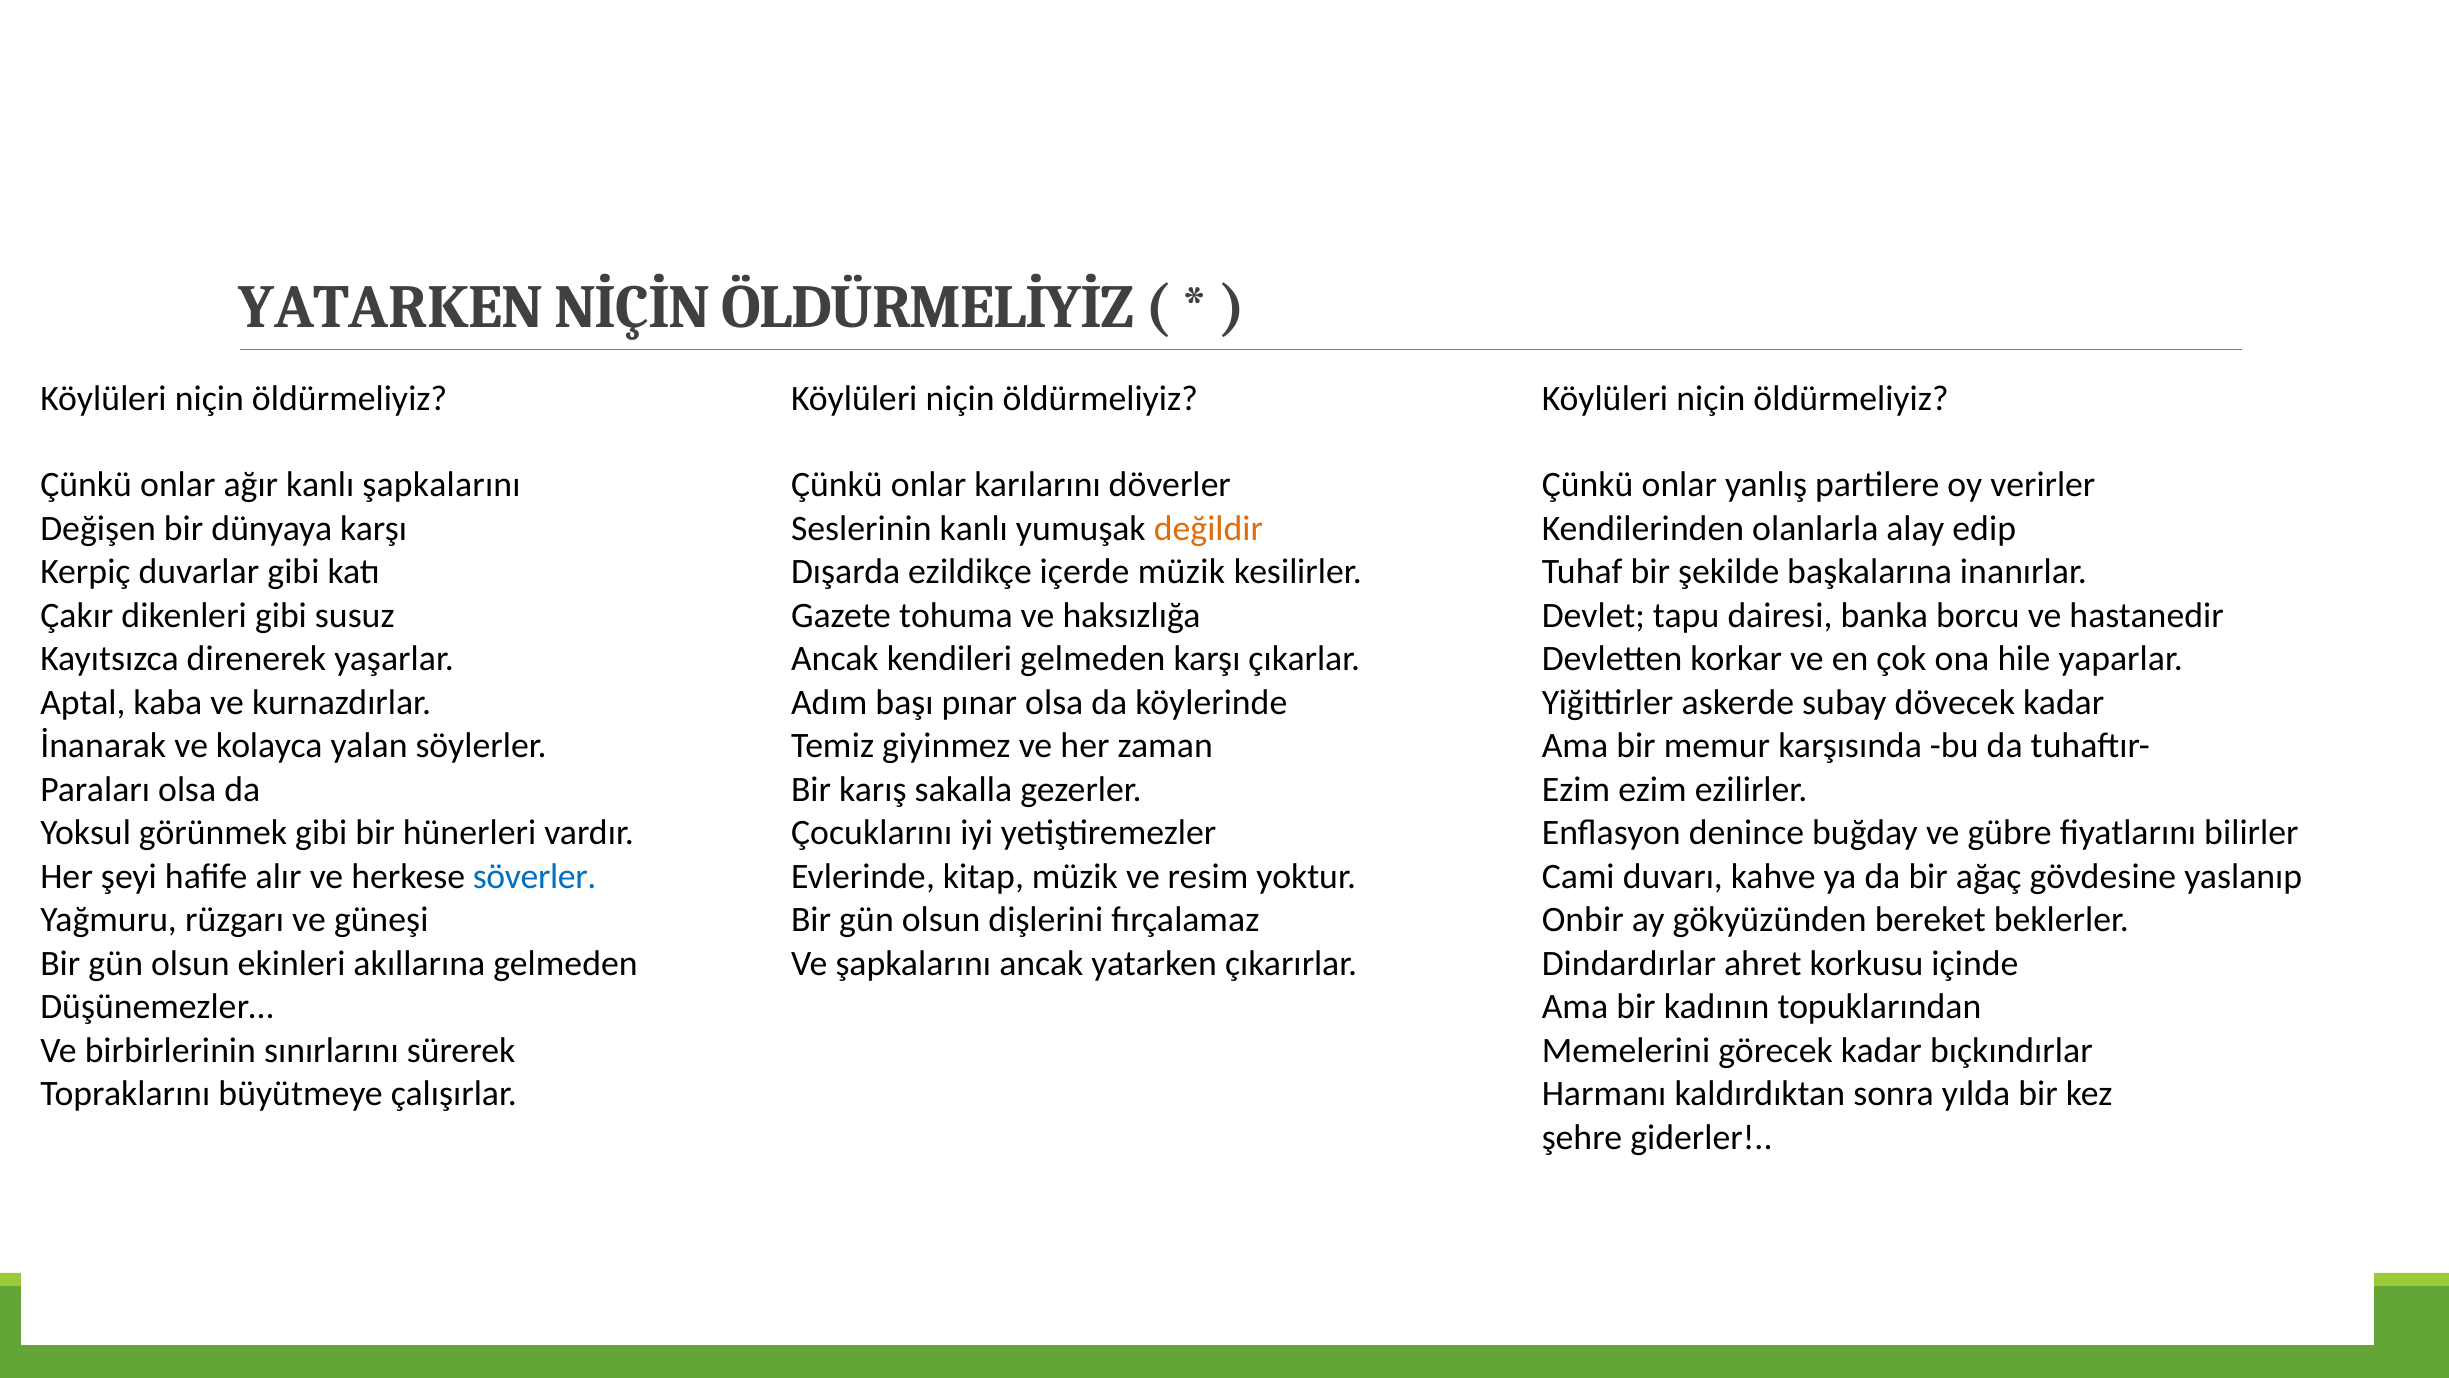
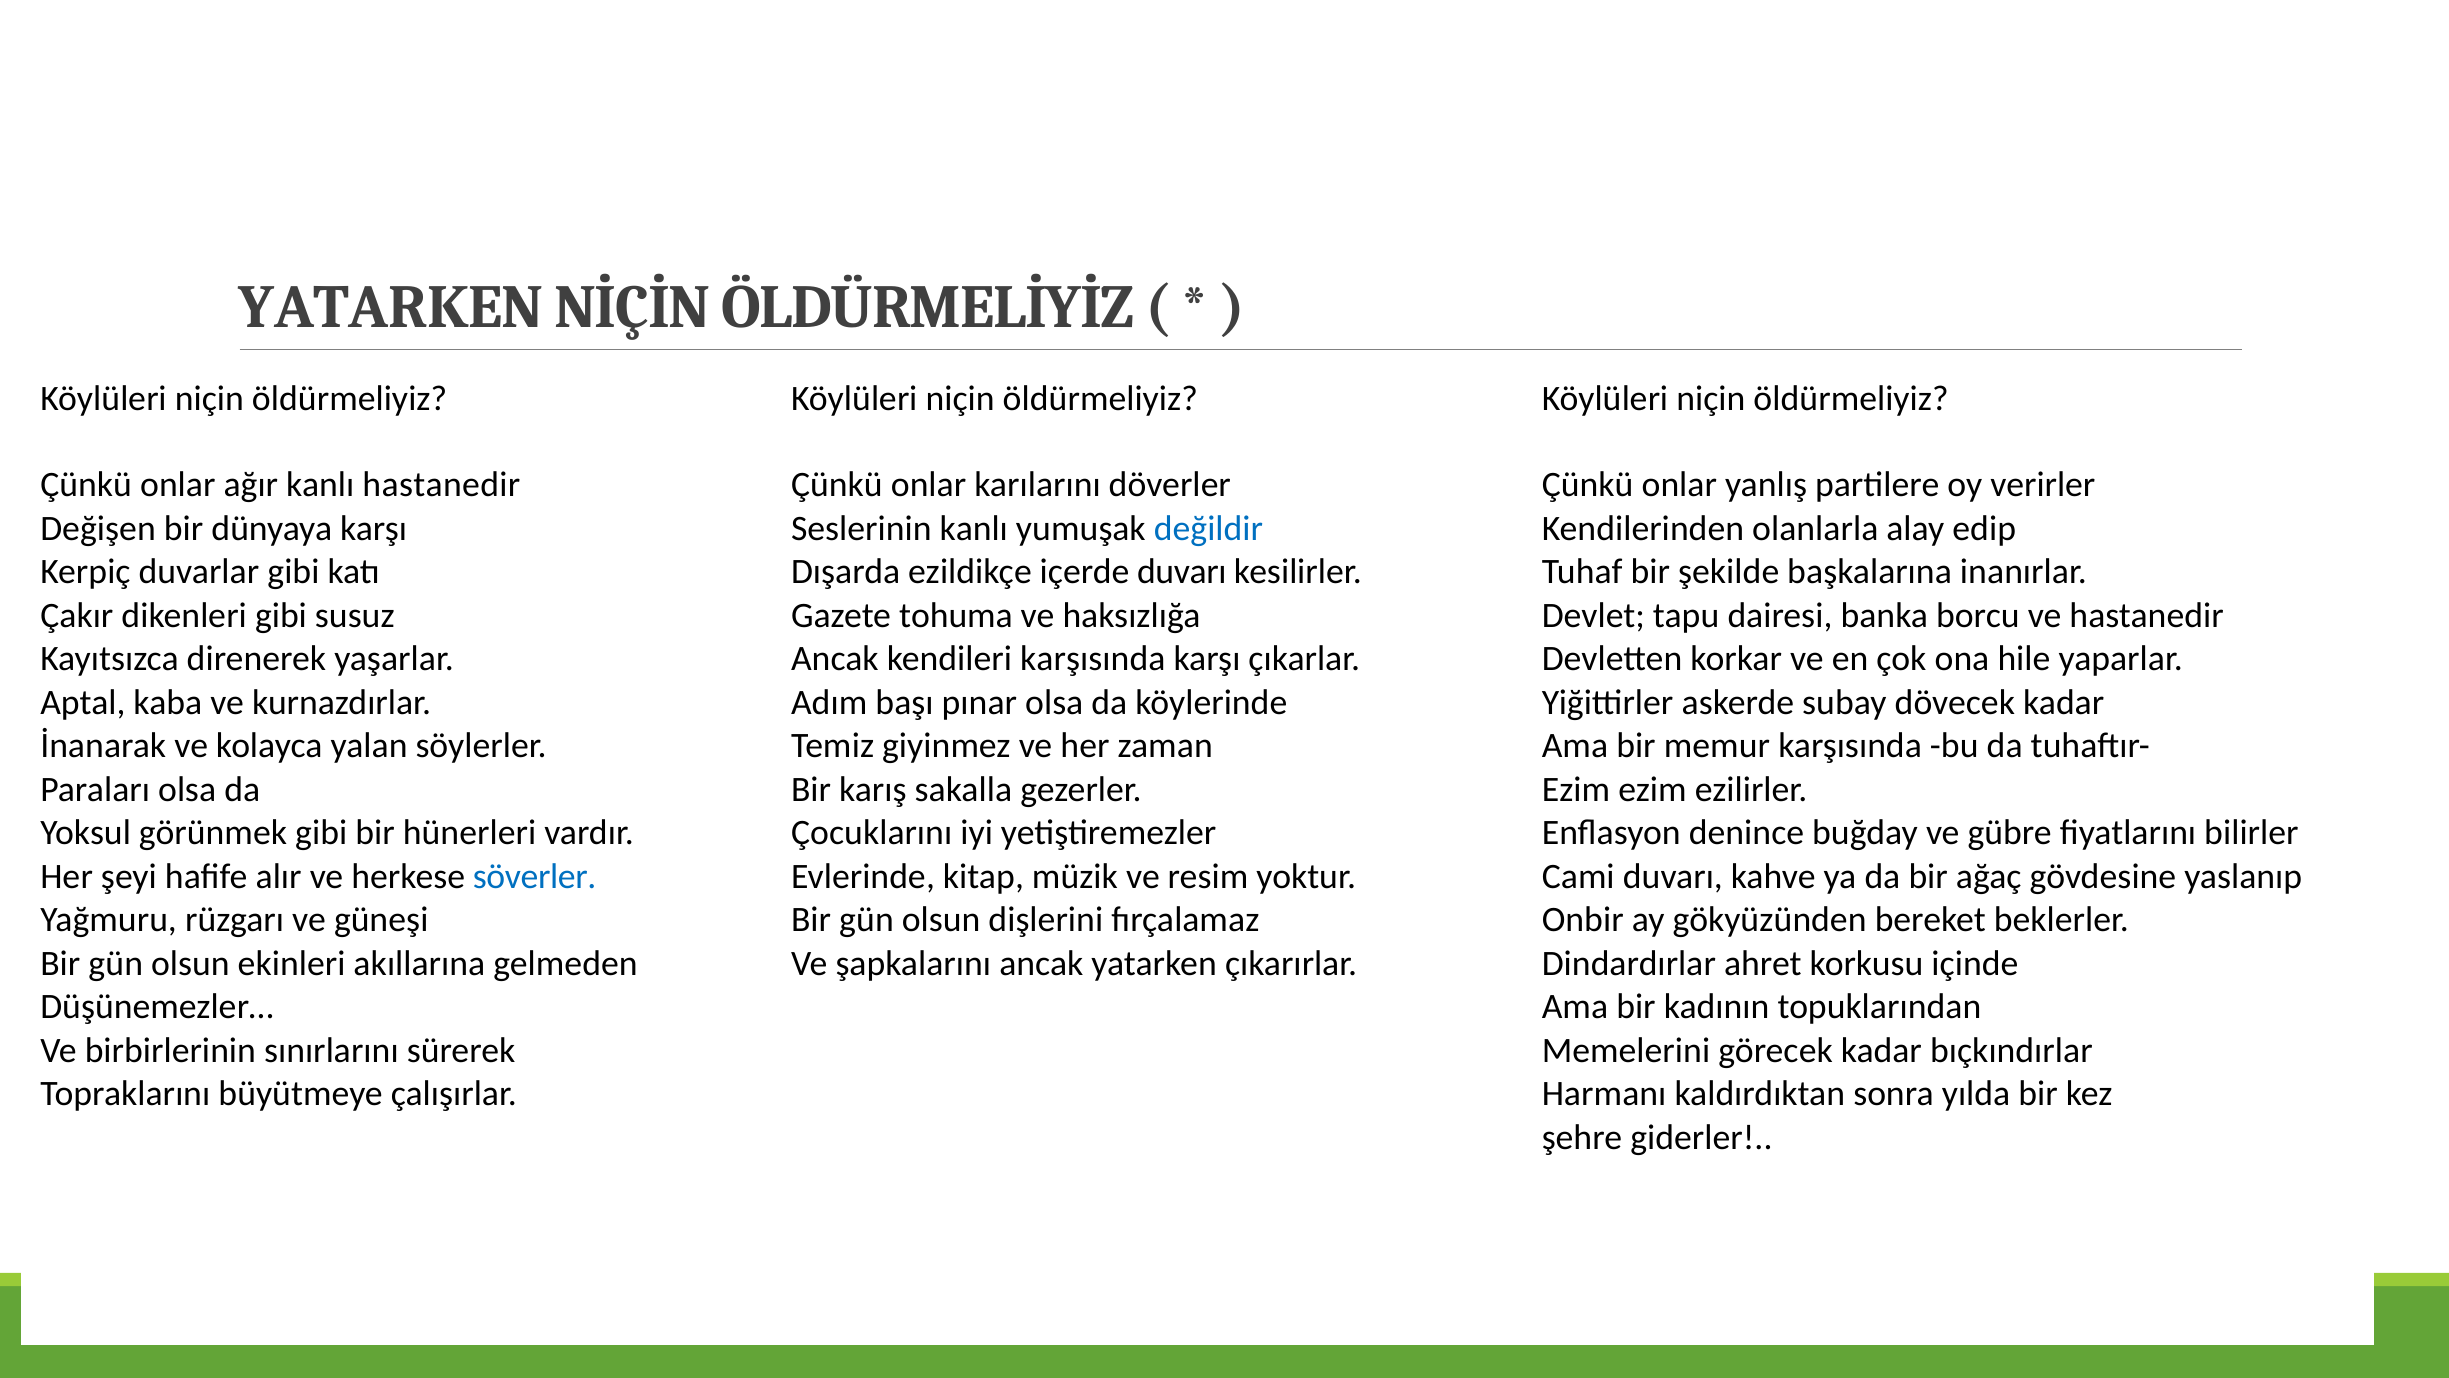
kanlı şapkalarını: şapkalarını -> hastanedir
değildir colour: orange -> blue
içerde müzik: müzik -> duvarı
kendileri gelmeden: gelmeden -> karşısında
